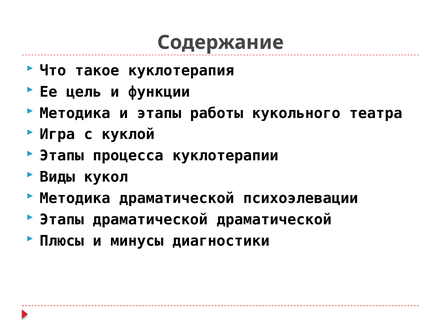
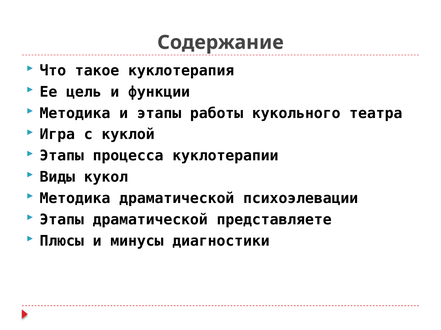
драматической драматической: драматической -> представляете
